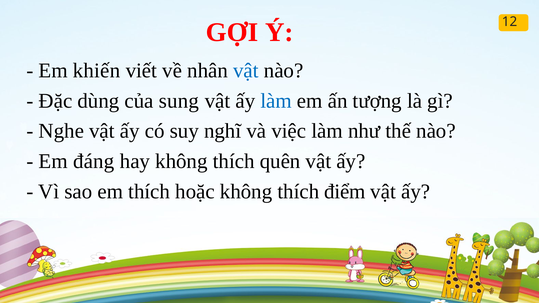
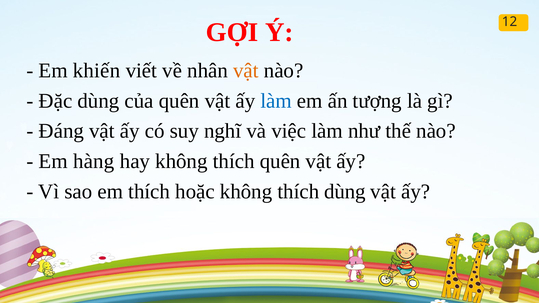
vật at (246, 71) colour: blue -> orange
của sung: sung -> quên
Nghe: Nghe -> Đáng
đáng: đáng -> hàng
thích điểm: điểm -> dùng
